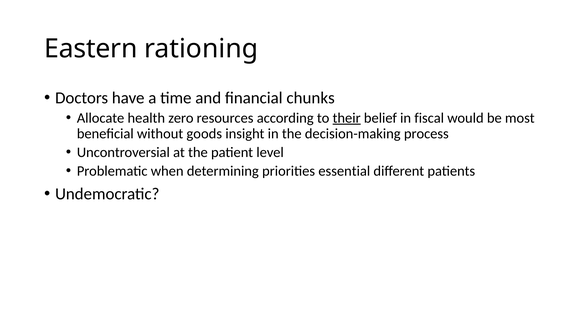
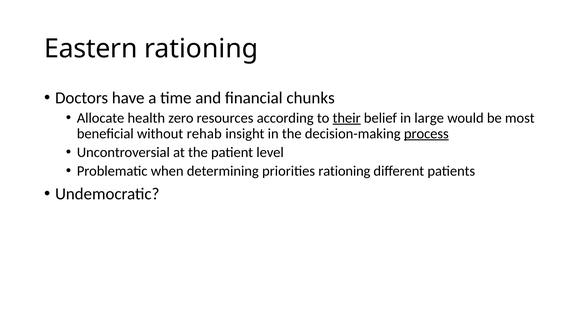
fiscal: fiscal -> large
goods: goods -> rehab
process underline: none -> present
priorities essential: essential -> rationing
